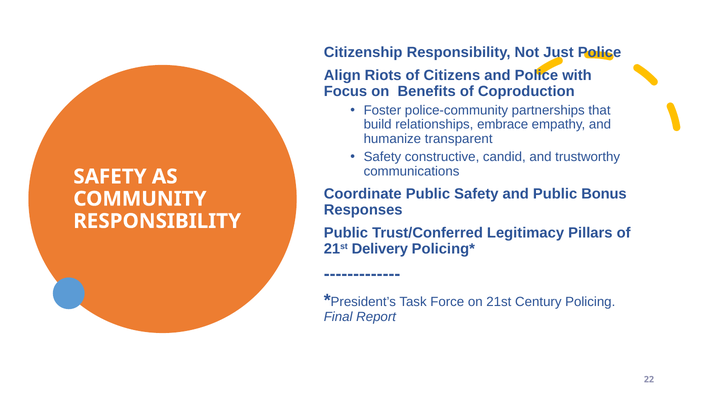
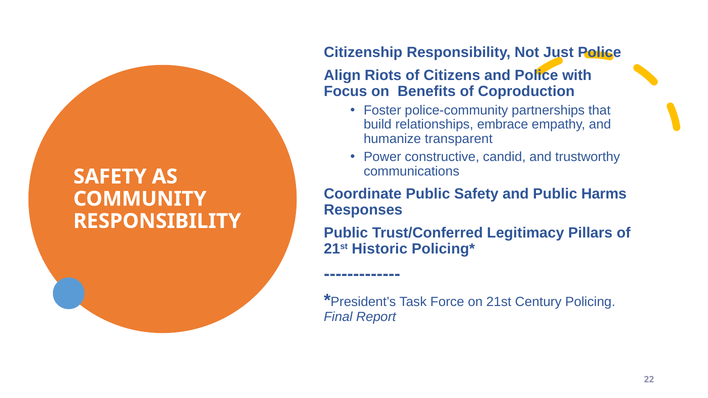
Safety at (382, 157): Safety -> Power
Bonus: Bonus -> Harms
Delivery: Delivery -> Historic
